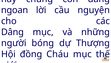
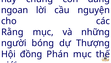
Dâng: Dâng -> Rằng
Cháu: Cháu -> Phán
